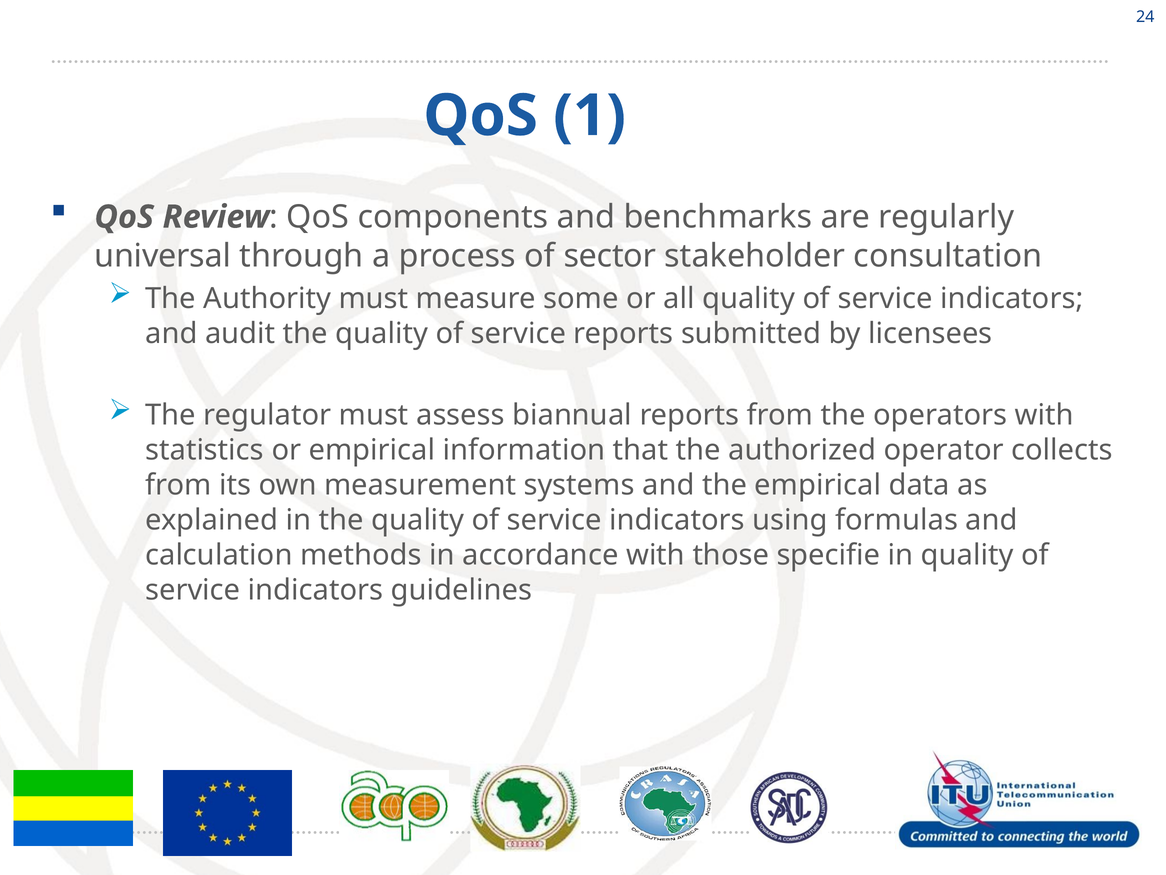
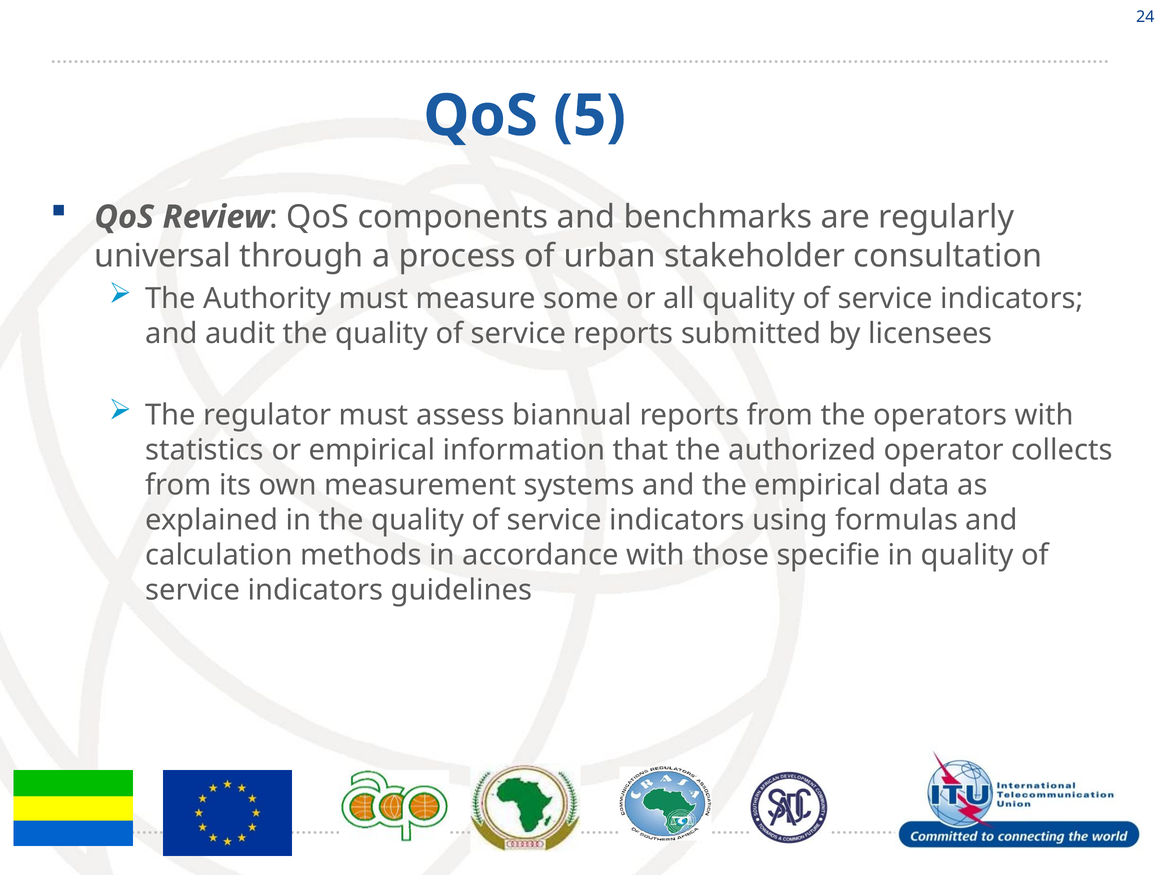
1: 1 -> 5
sector: sector -> urban
